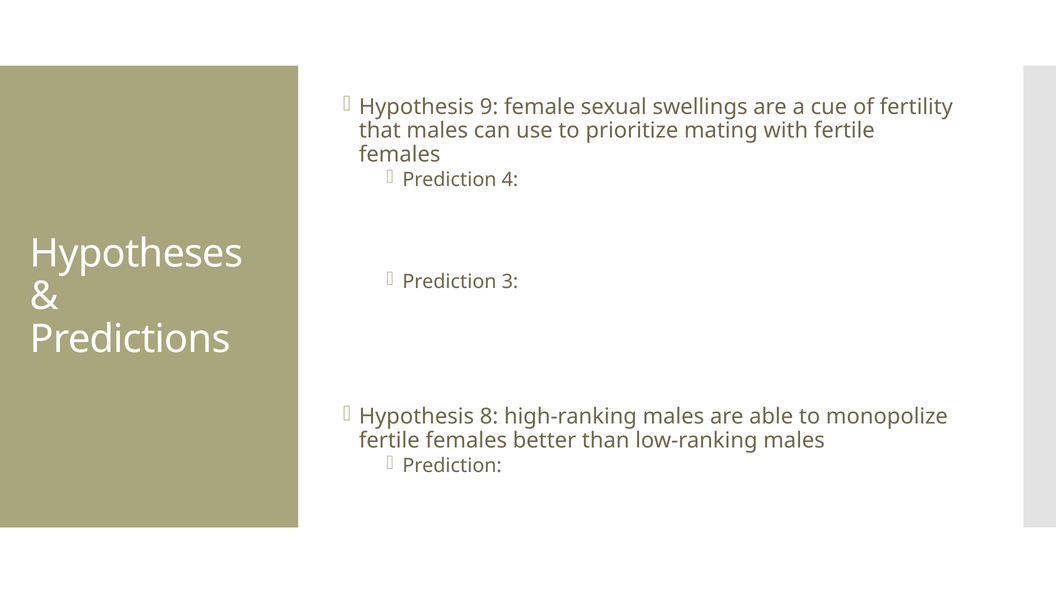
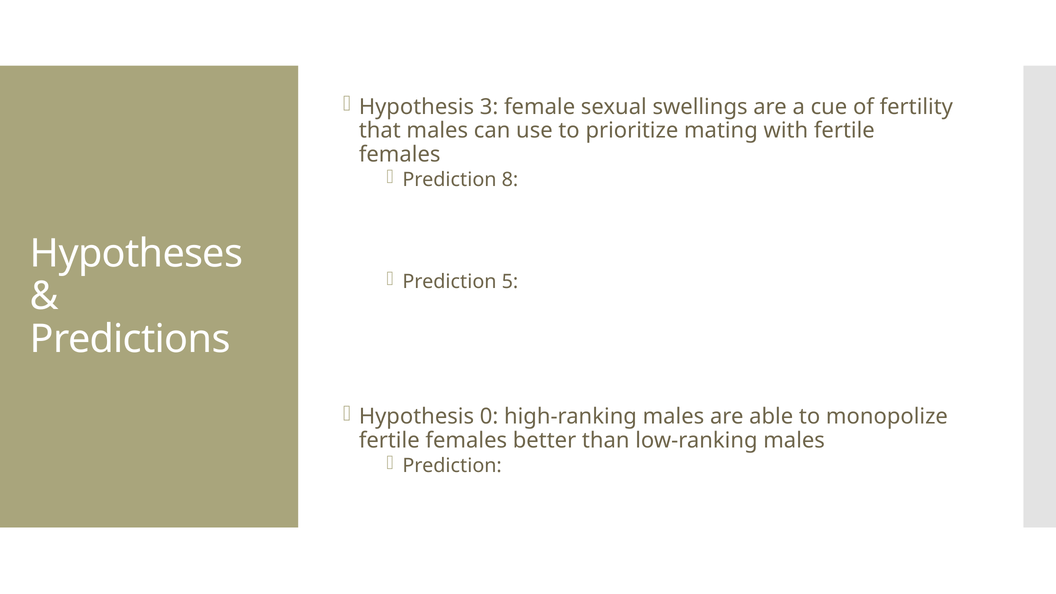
9: 9 -> 3
4: 4 -> 8
3: 3 -> 5
8: 8 -> 0
